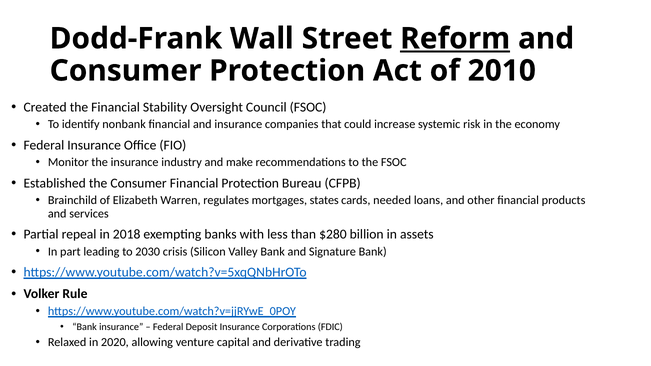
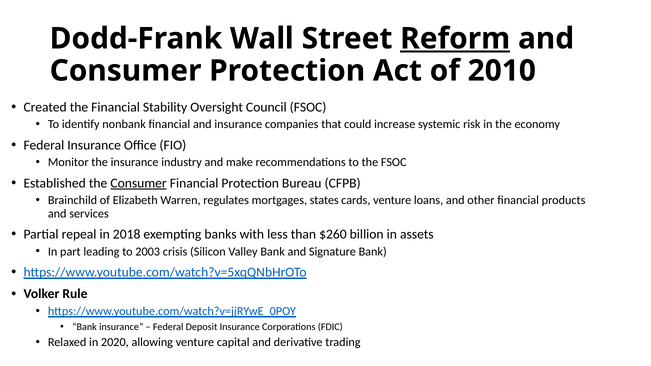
Consumer at (139, 183) underline: none -> present
cards needed: needed -> venture
$280: $280 -> $260
2030: 2030 -> 2003
